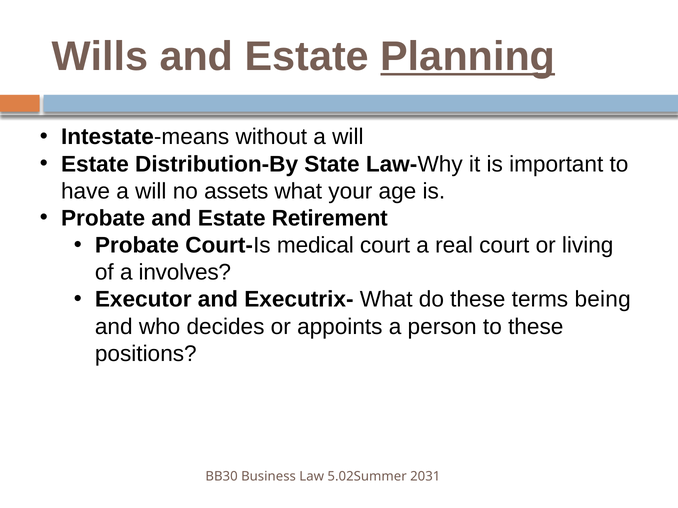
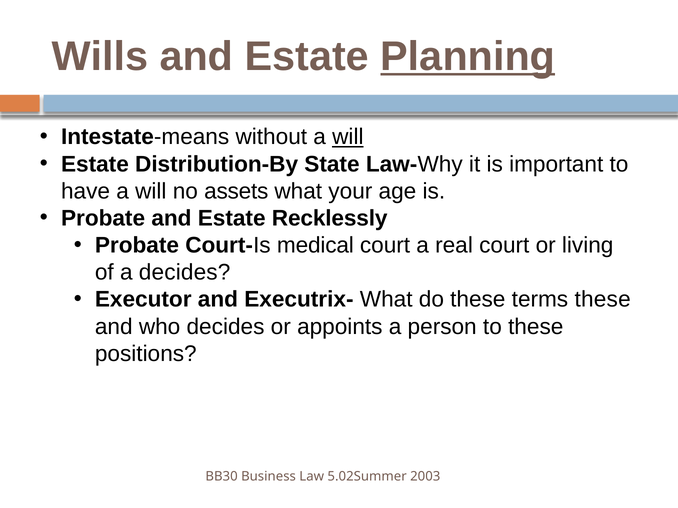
will at (348, 137) underline: none -> present
Retirement: Retirement -> Recklessly
a involves: involves -> decides
terms being: being -> these
2031: 2031 -> 2003
